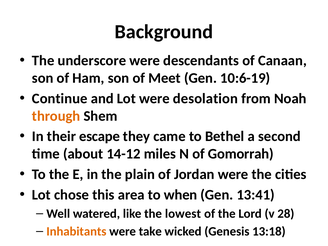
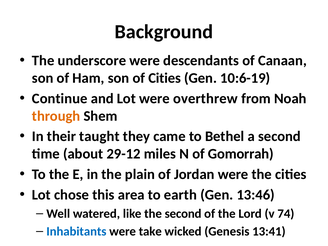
of Meet: Meet -> Cities
desolation: desolation -> overthrew
escape: escape -> taught
14-12: 14-12 -> 29-12
when: when -> earth
13:41: 13:41 -> 13:46
the lowest: lowest -> second
28: 28 -> 74
Inhabitants colour: orange -> blue
13:18: 13:18 -> 13:41
